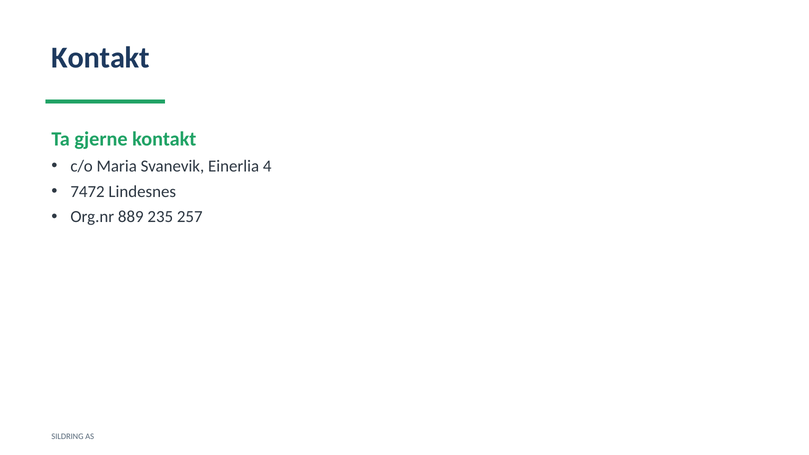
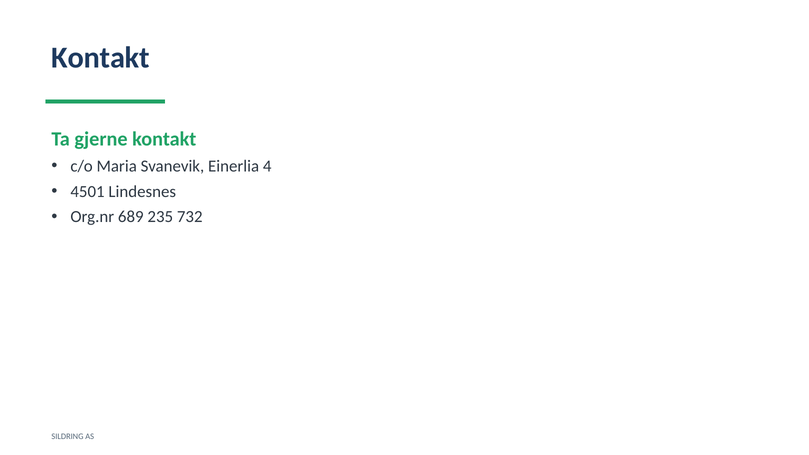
7472: 7472 -> 4501
889: 889 -> 689
257: 257 -> 732
